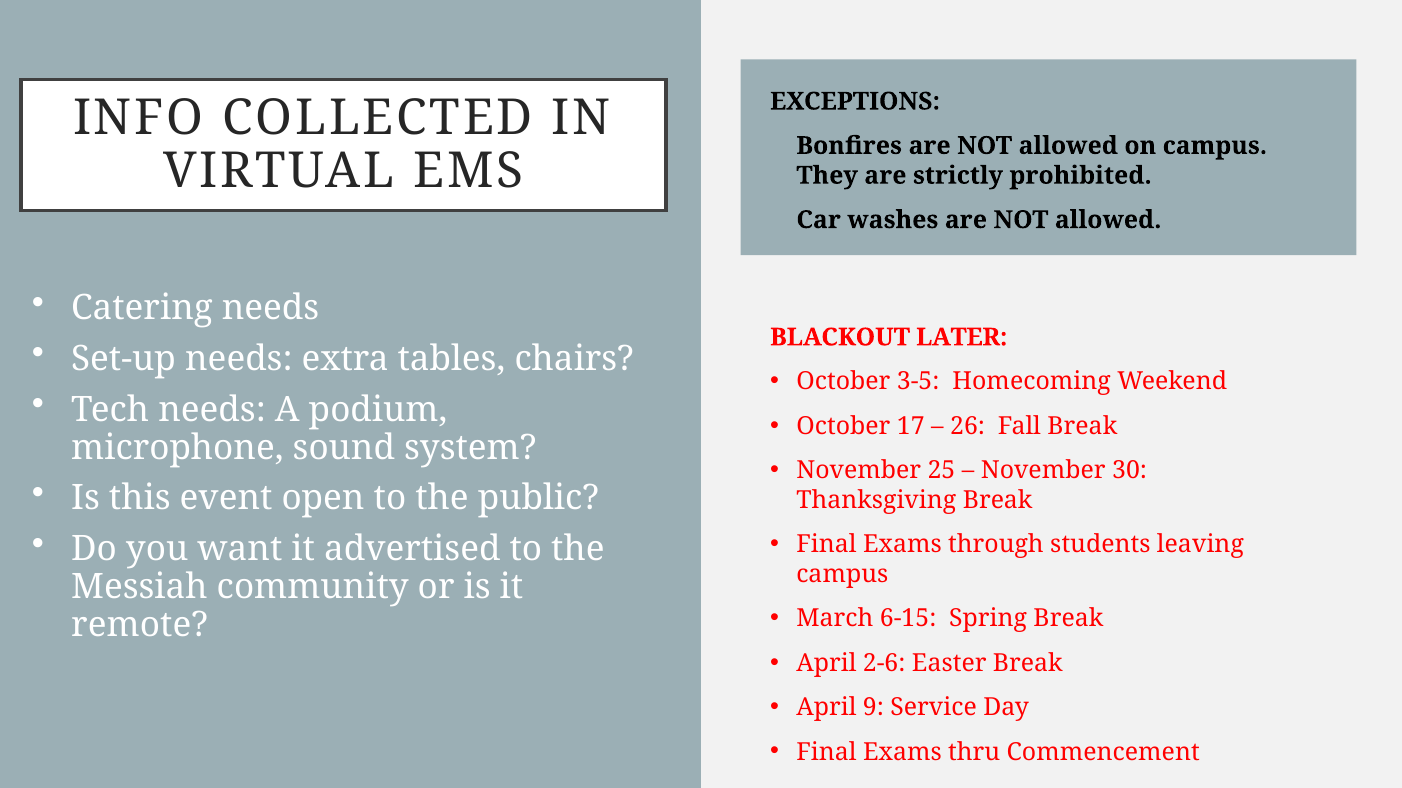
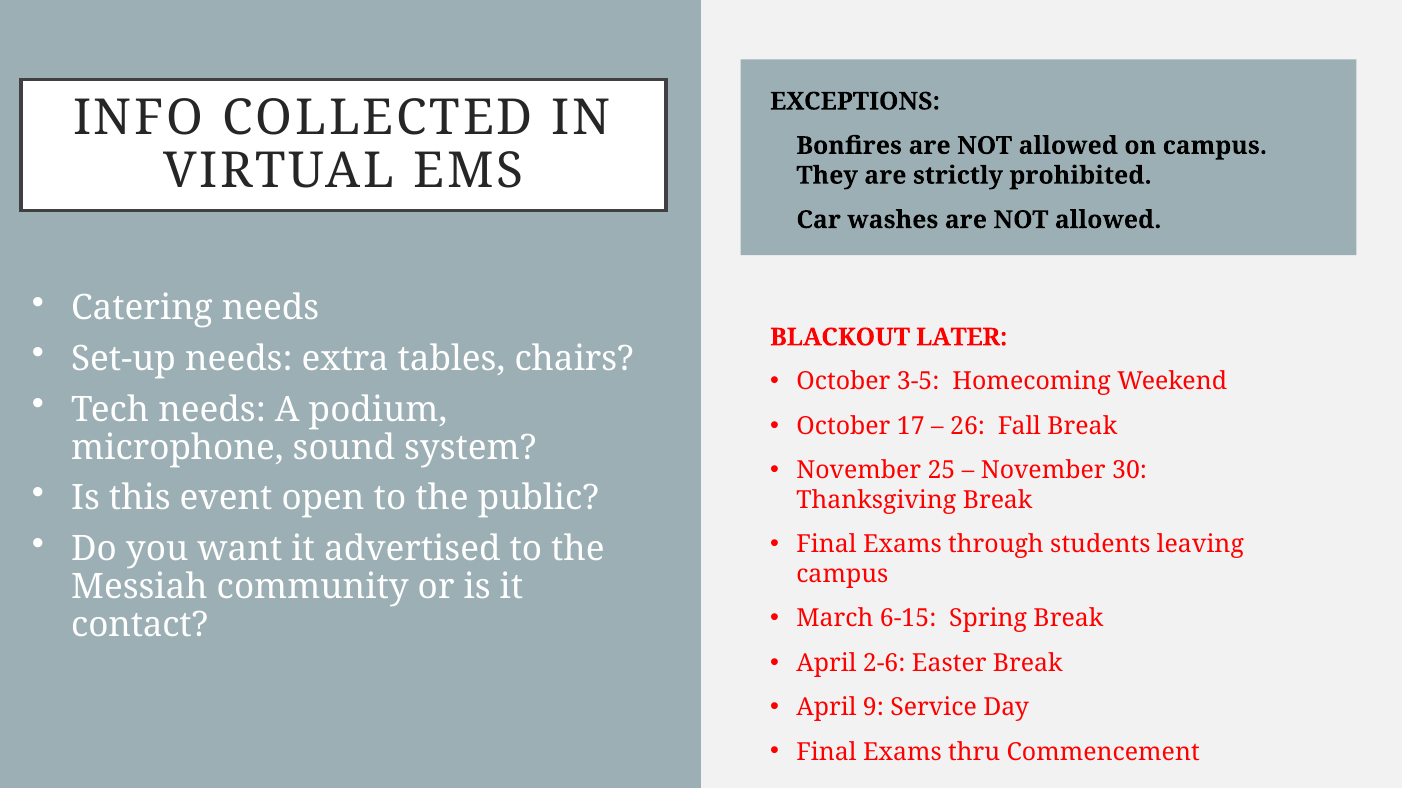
remote: remote -> contact
